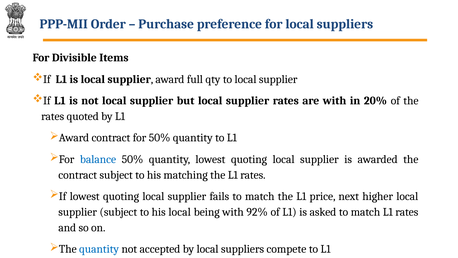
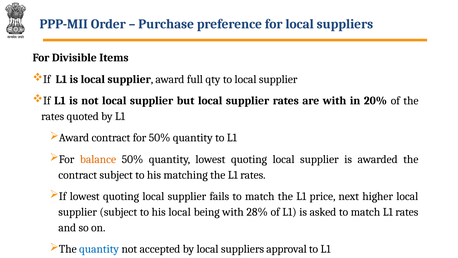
balance colour: blue -> orange
92%: 92% -> 28%
compete: compete -> approval
